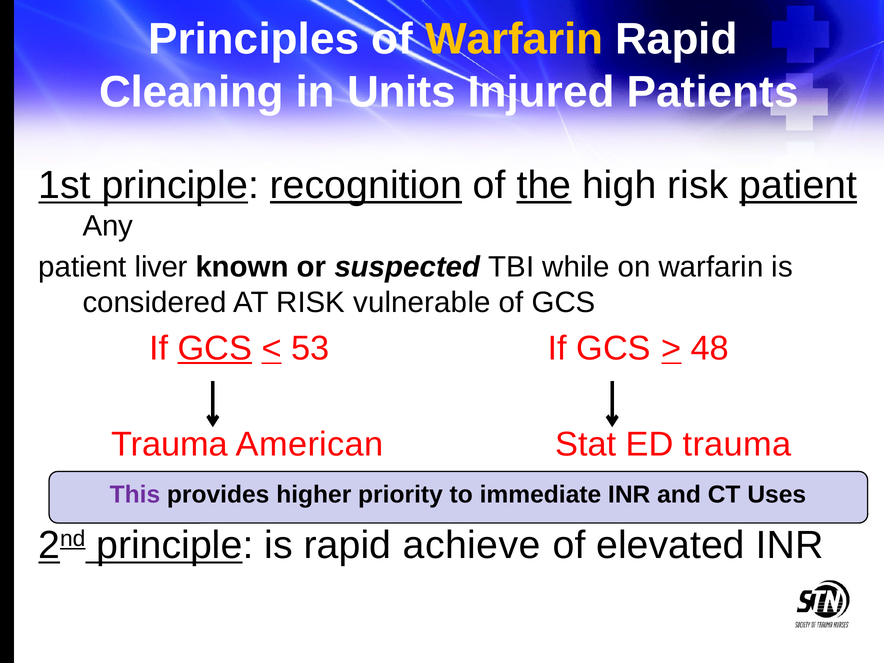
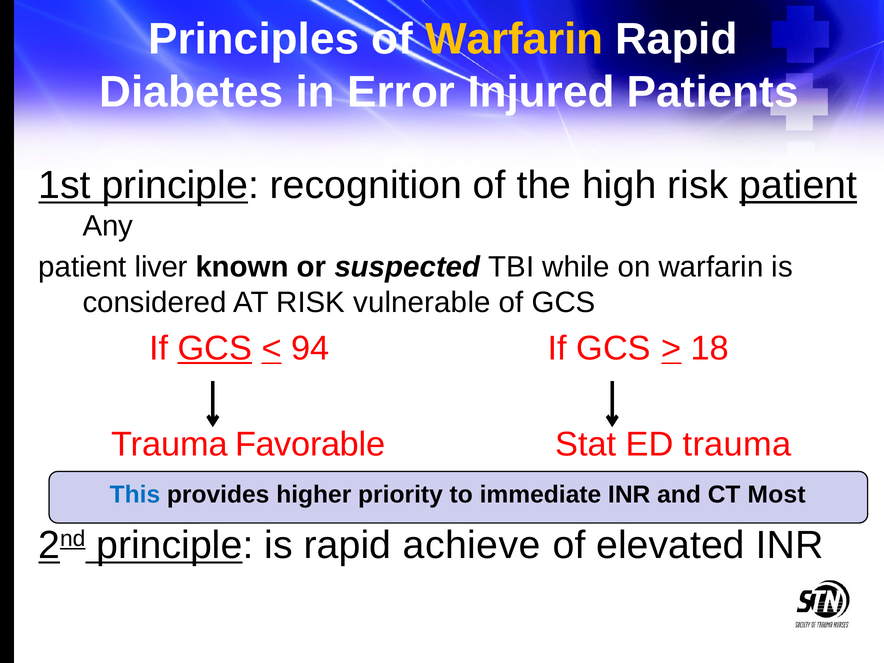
Cleaning: Cleaning -> Diabetes
Units: Units -> Error
recognition underline: present -> none
the underline: present -> none
53: 53 -> 94
48: 48 -> 18
American: American -> Favorable
This colour: purple -> blue
Uses: Uses -> Most
